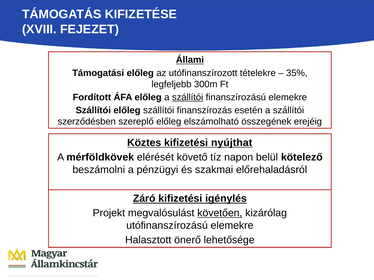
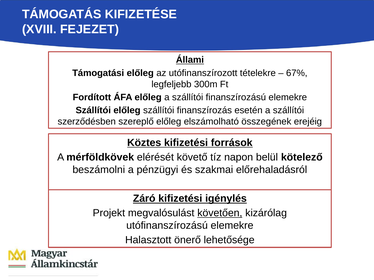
35%: 35% -> 67%
szállítói at (188, 97) underline: present -> none
nyújthat: nyújthat -> források
